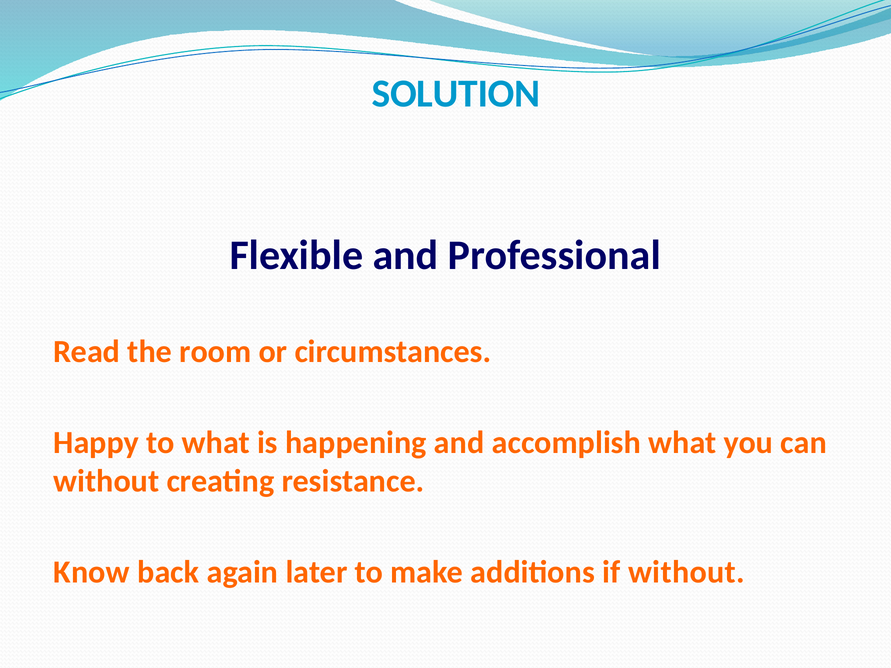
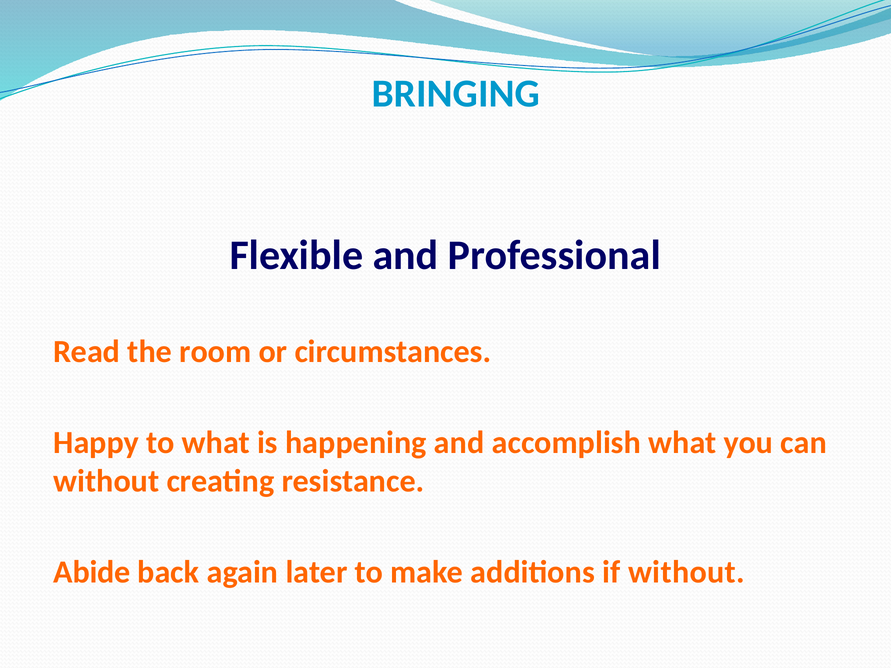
SOLUTION: SOLUTION -> BRINGING
Know: Know -> Abide
